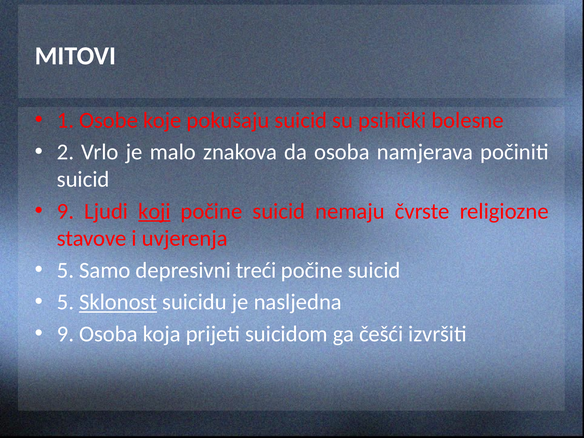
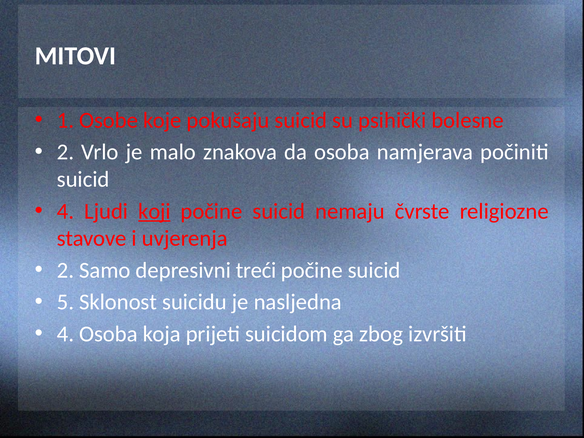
9 at (65, 211): 9 -> 4
5 at (65, 270): 5 -> 2
Sklonost underline: present -> none
9 at (65, 334): 9 -> 4
češći: češći -> zbog
